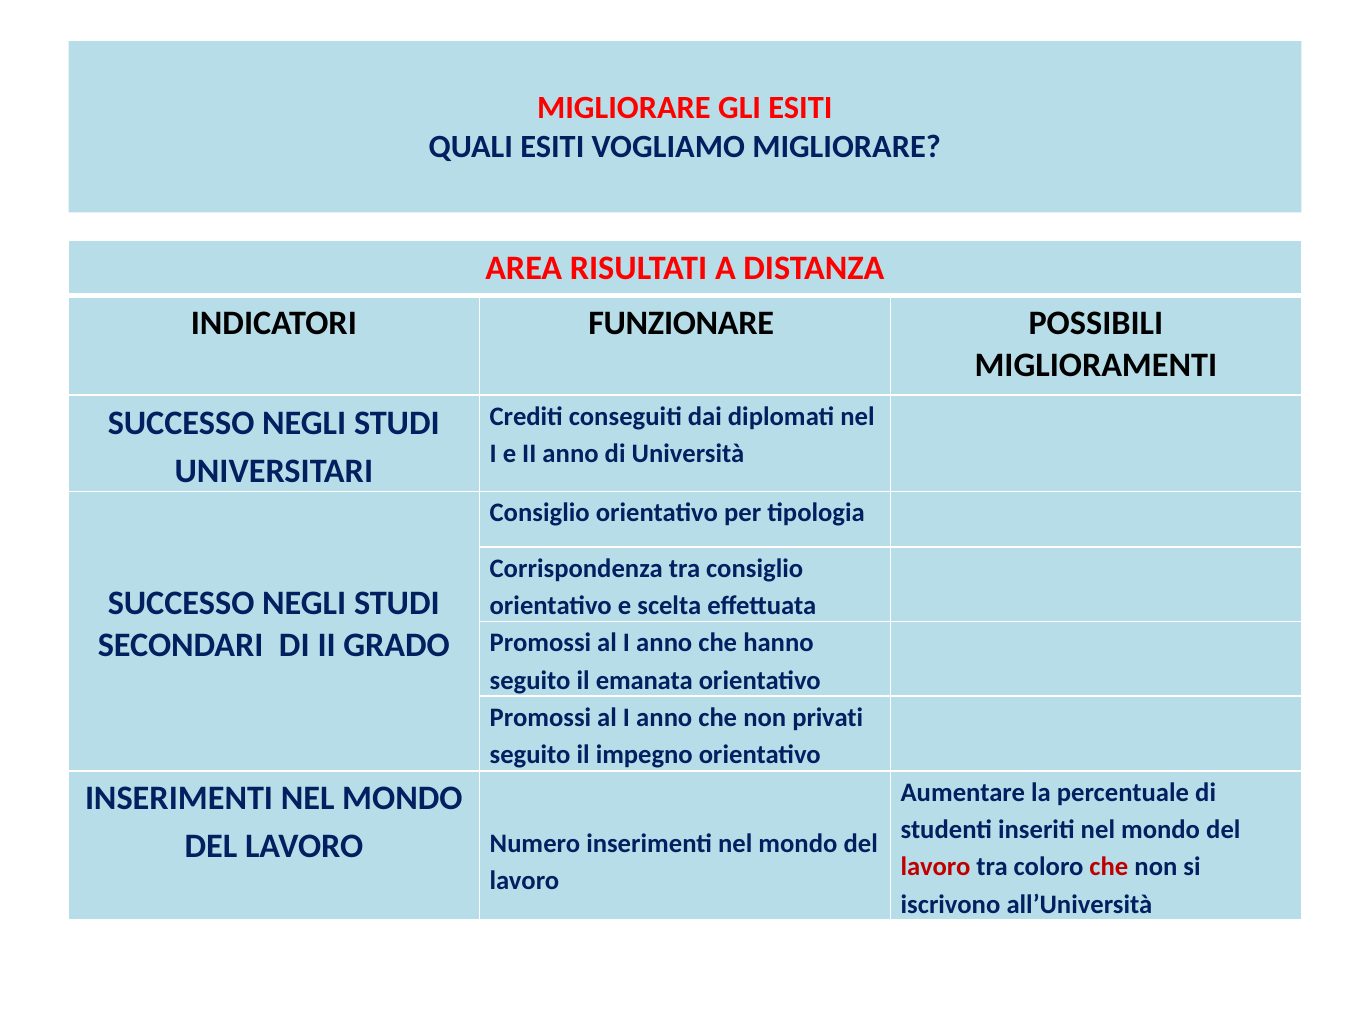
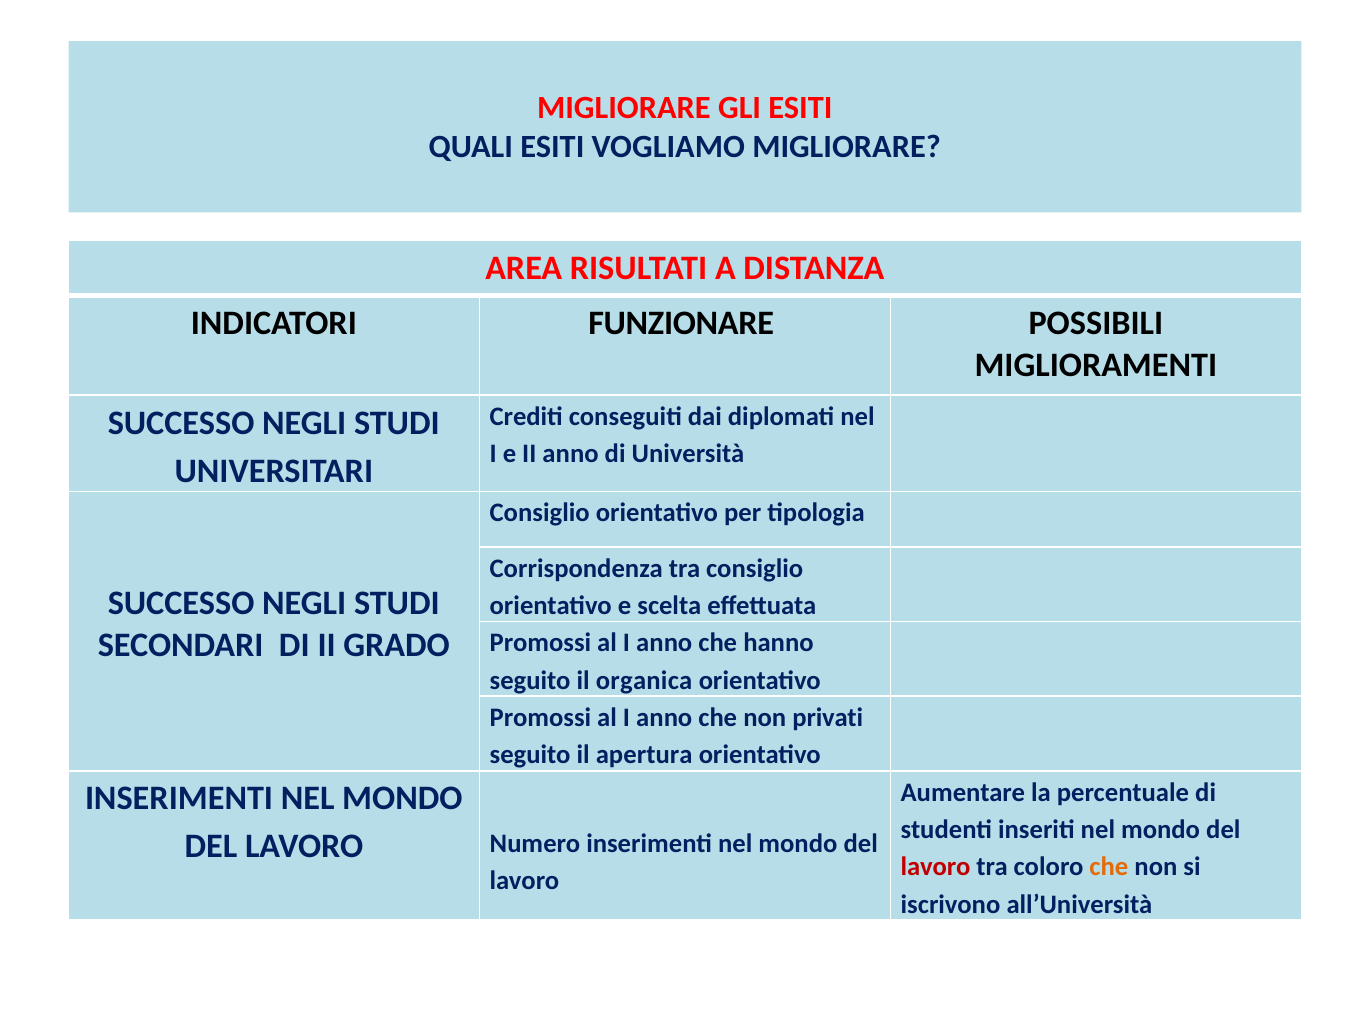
emanata: emanata -> organica
impegno: impegno -> apertura
che at (1109, 866) colour: red -> orange
